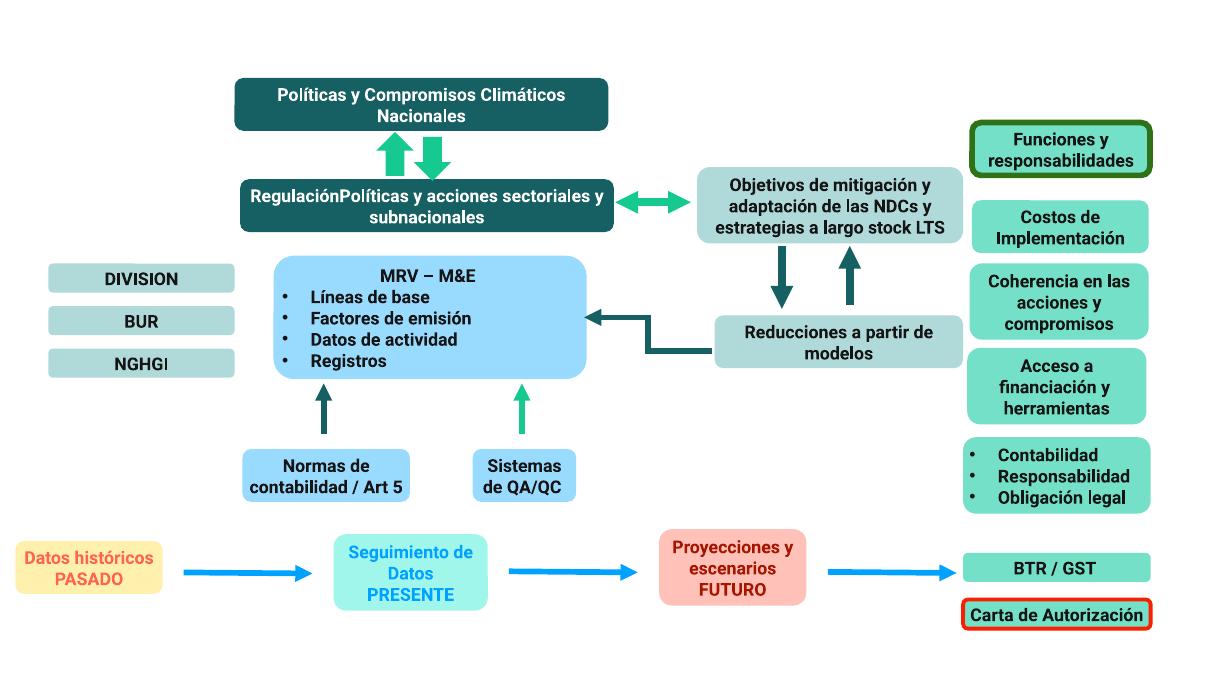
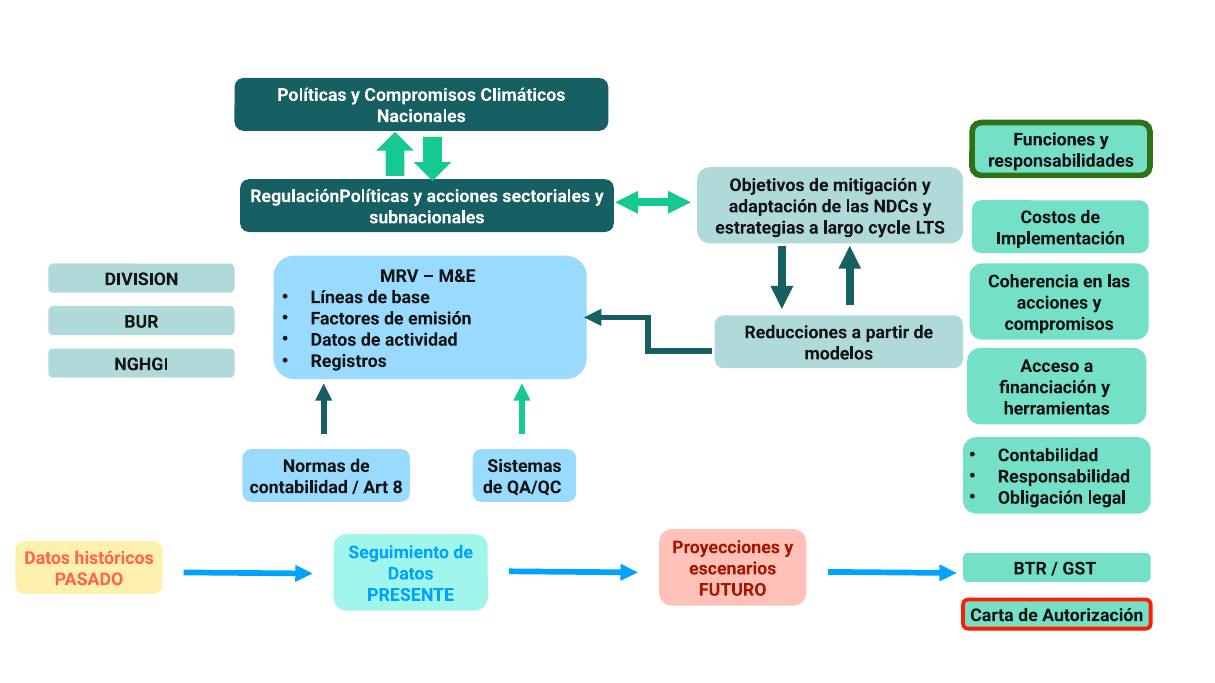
stock: stock -> cycle
5: 5 -> 8
